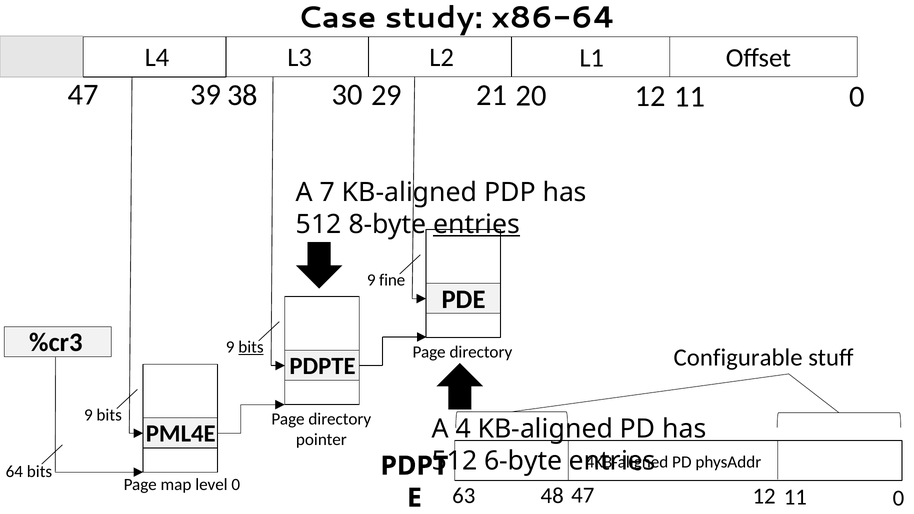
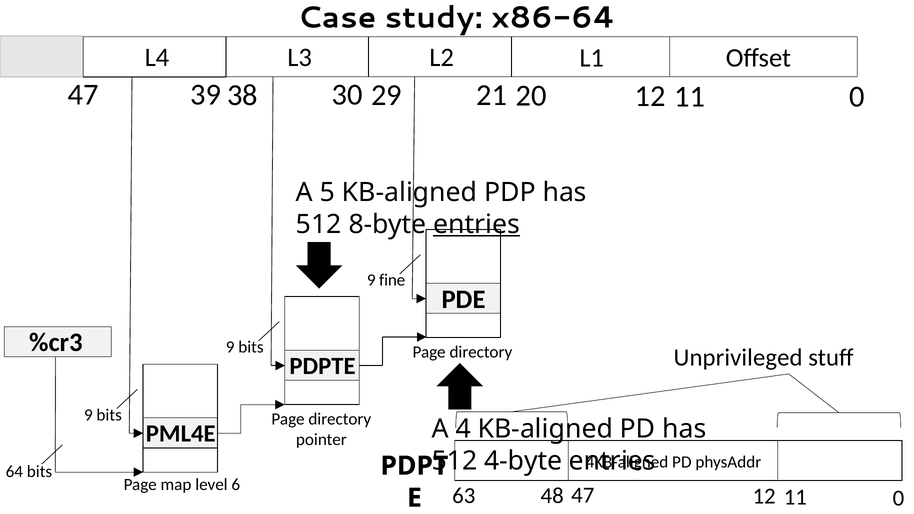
7: 7 -> 5
bits at (251, 347) underline: present -> none
Configurable: Configurable -> Unprivileged
6-byte: 6-byte -> 4-byte
level 0: 0 -> 6
